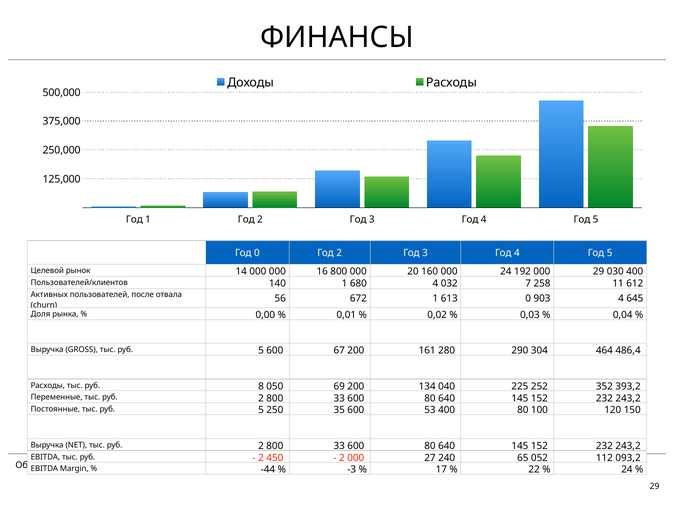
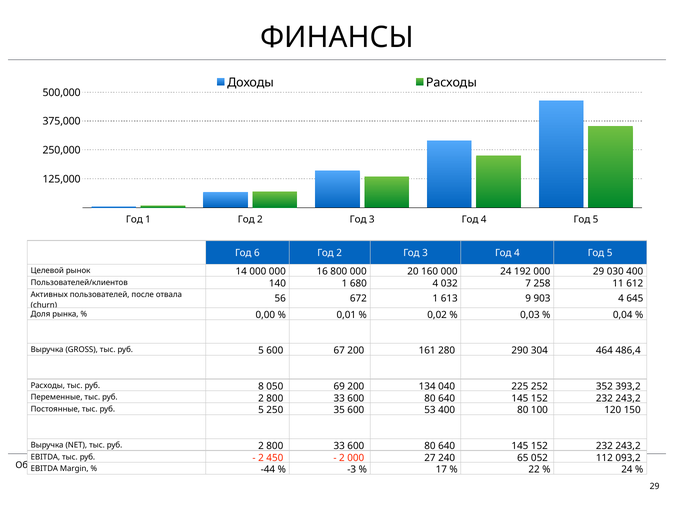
Год 0: 0 -> 6
613 0: 0 -> 9
